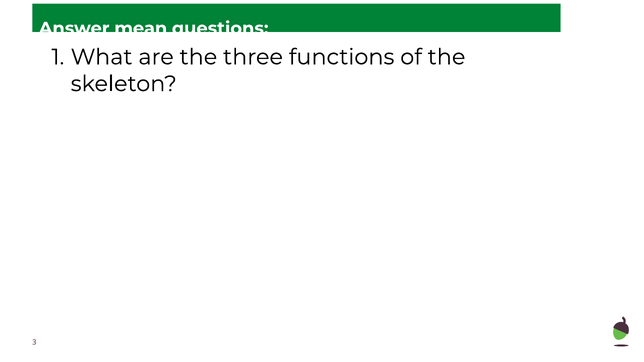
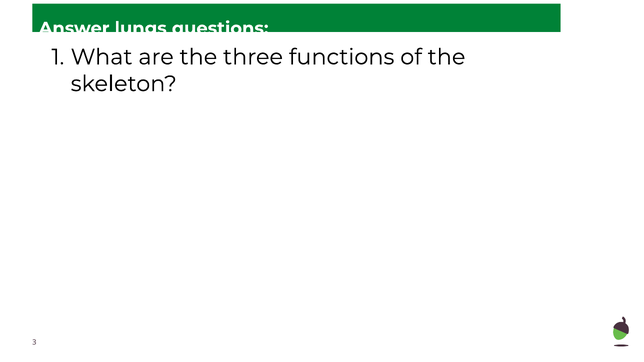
mean: mean -> lungs
